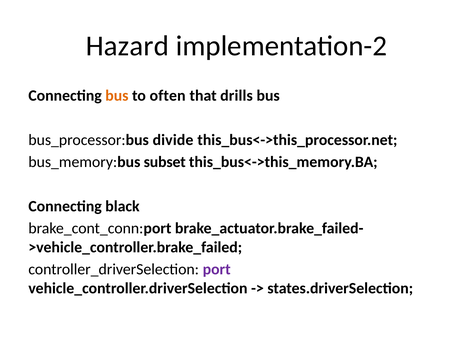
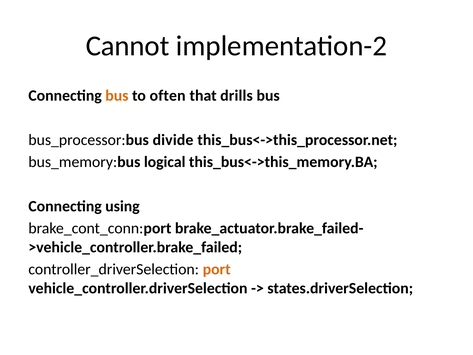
Hazard: Hazard -> Cannot
subset: subset -> logical
black: black -> using
port colour: purple -> orange
